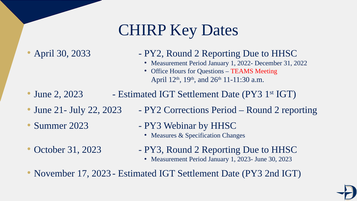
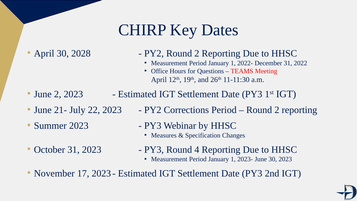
2033: 2033 -> 2028
PY3 Round 2: 2 -> 4
